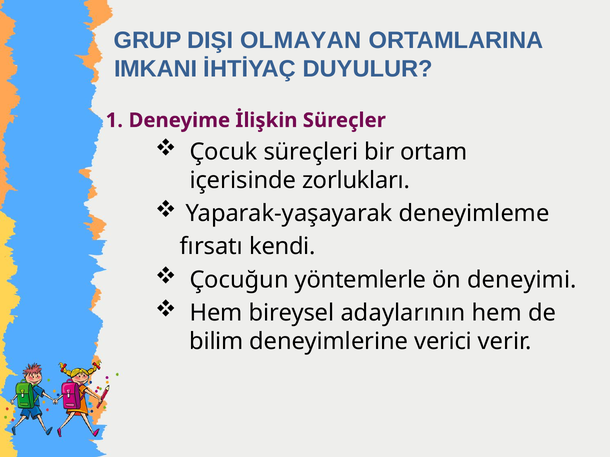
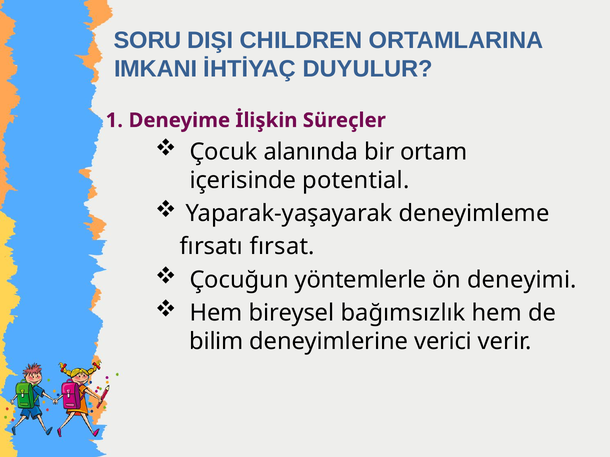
GRUP: GRUP -> SORU
OLMAYAN: OLMAYAN -> CHILDREN
süreçleri: süreçleri -> alanında
zorlukları: zorlukları -> potential
kendi: kendi -> fırsat
adaylarının: adaylarının -> bağımsızlık
